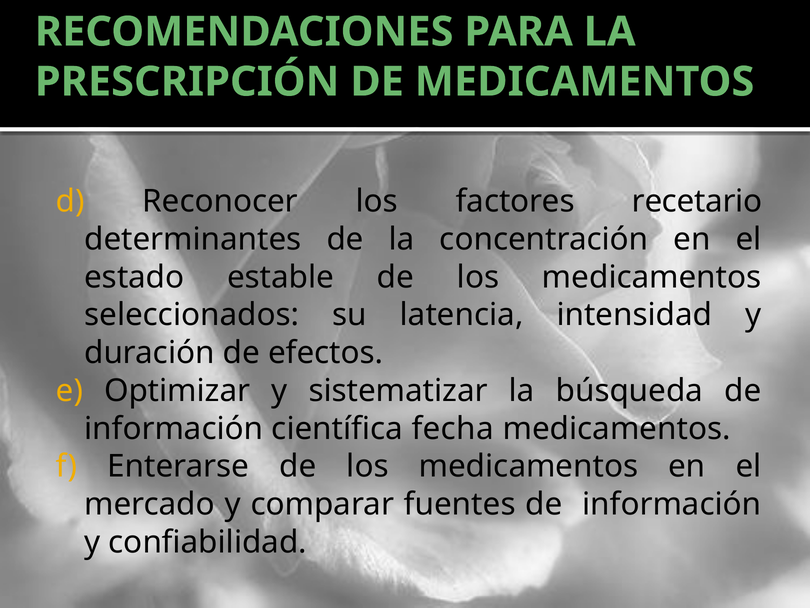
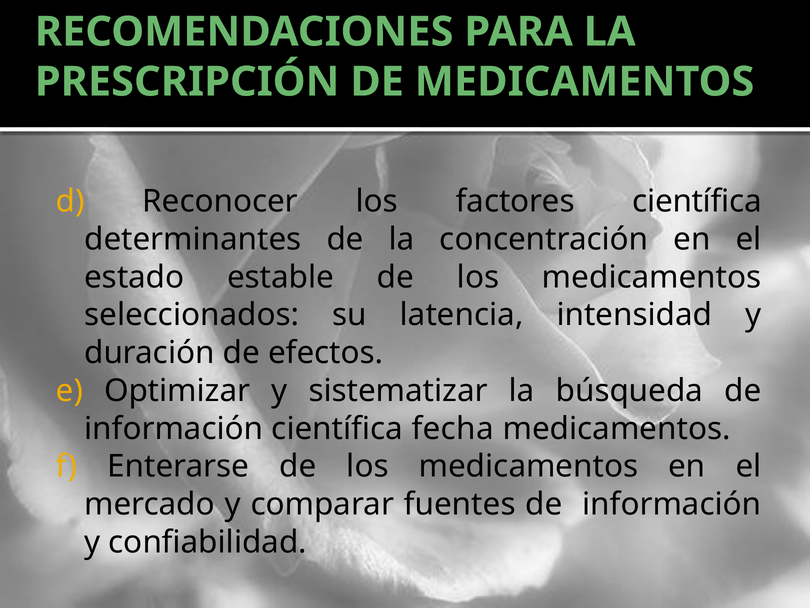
factores recetario: recetario -> científica
